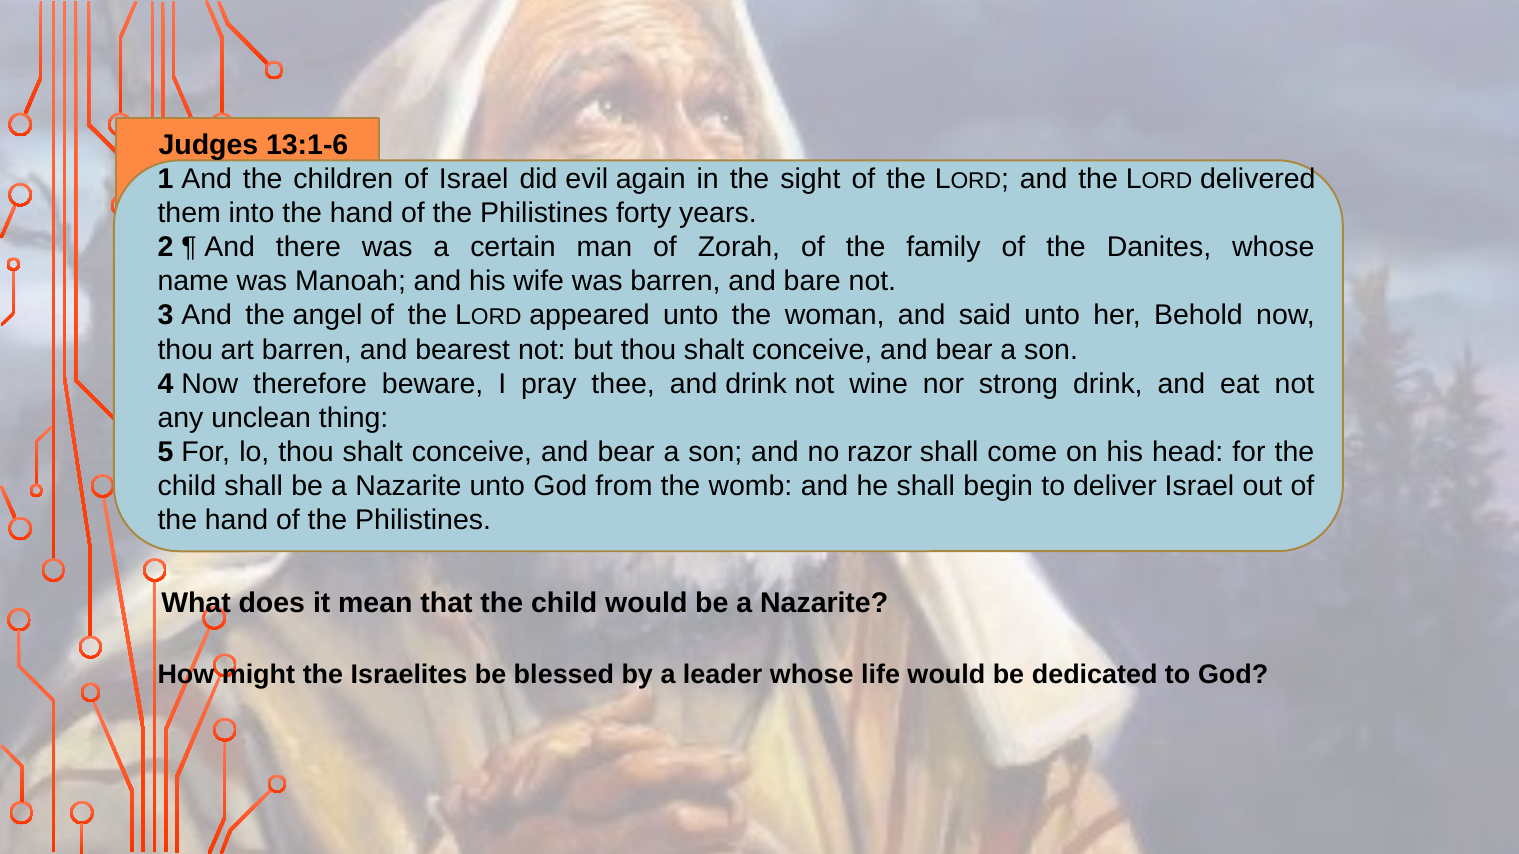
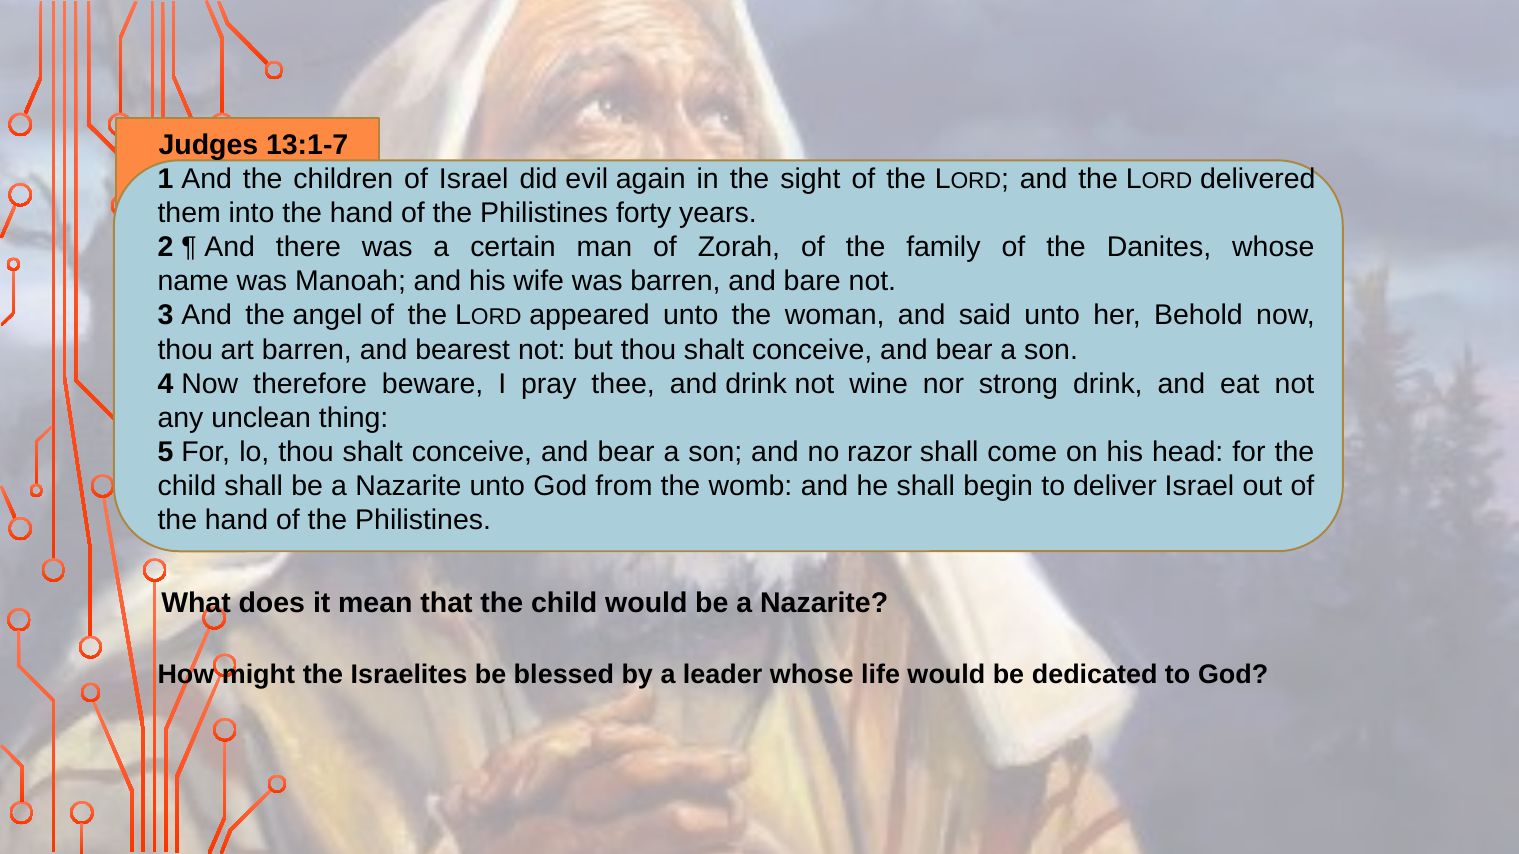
13:1-6: 13:1-6 -> 13:1-7
